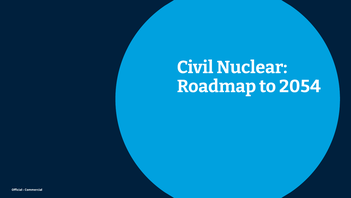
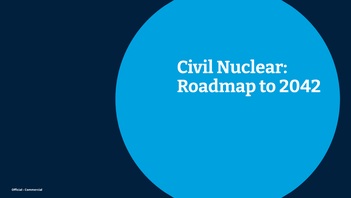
2054: 2054 -> 2042
